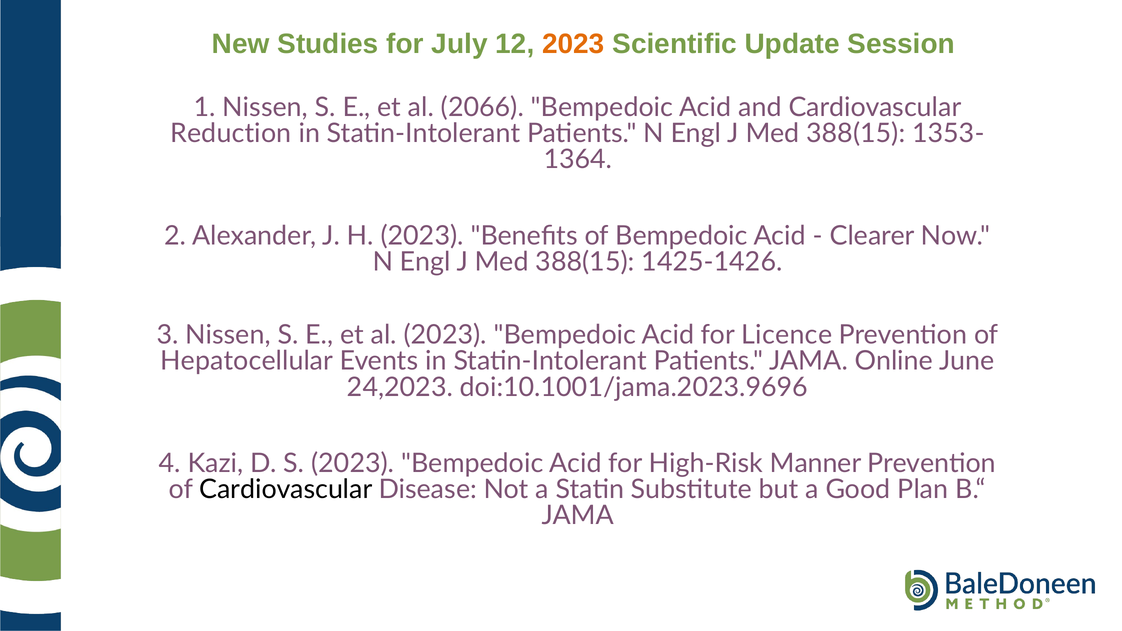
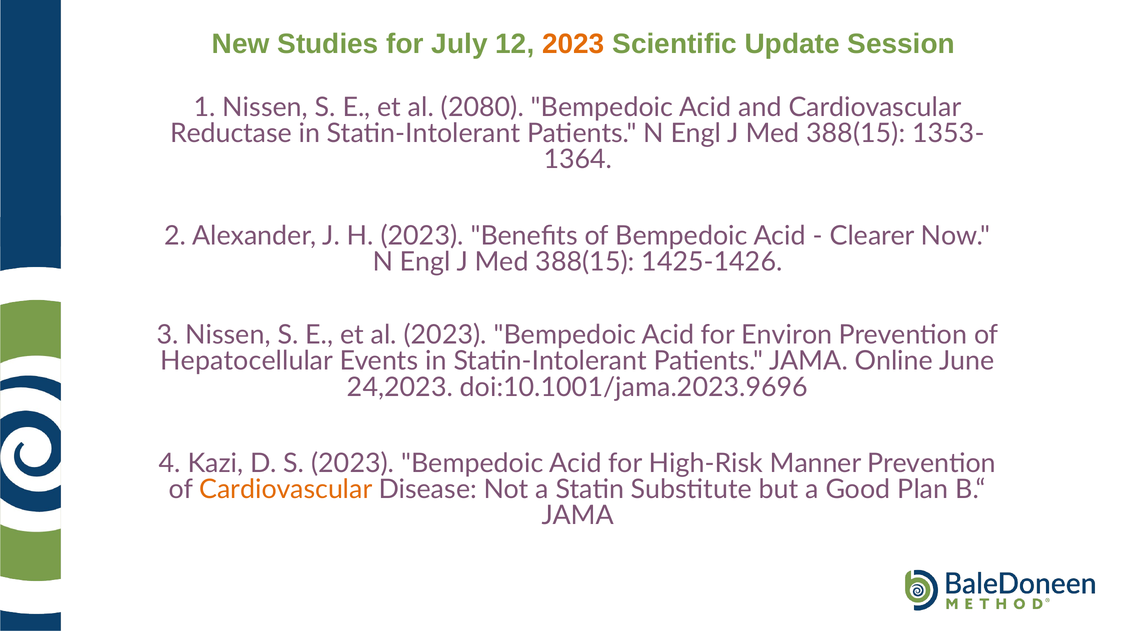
2066: 2066 -> 2080
Reduction: Reduction -> Reductase
Licence: Licence -> Environ
Cardiovascular at (286, 489) colour: black -> orange
